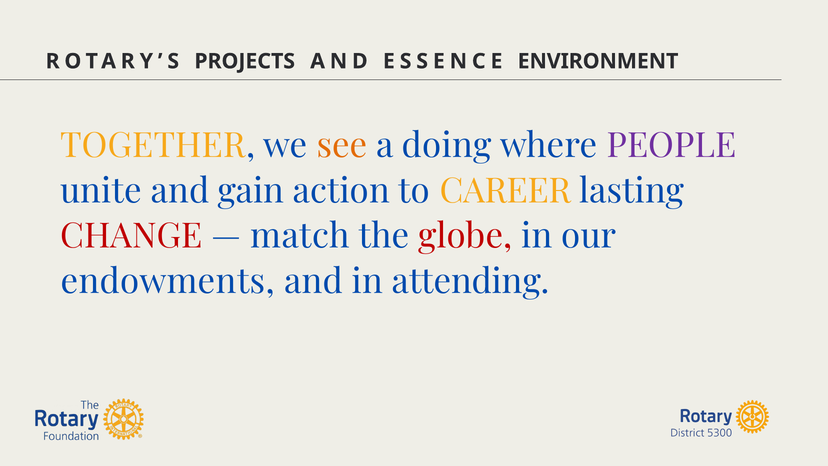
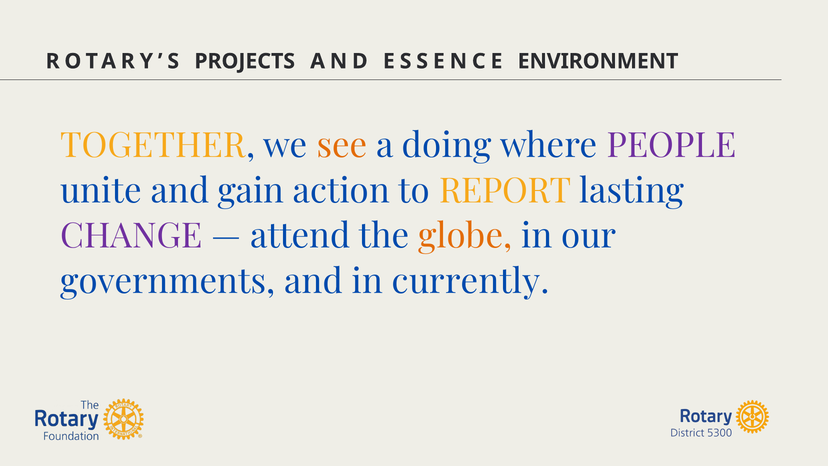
CAREER: CAREER -> REPORT
CHANGE colour: red -> purple
match: match -> attend
globe colour: red -> orange
endowments: endowments -> governments
attending: attending -> currently
